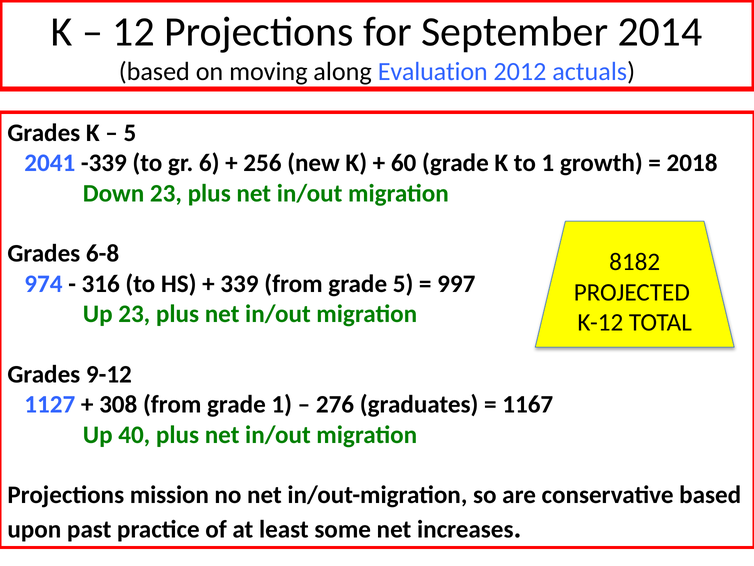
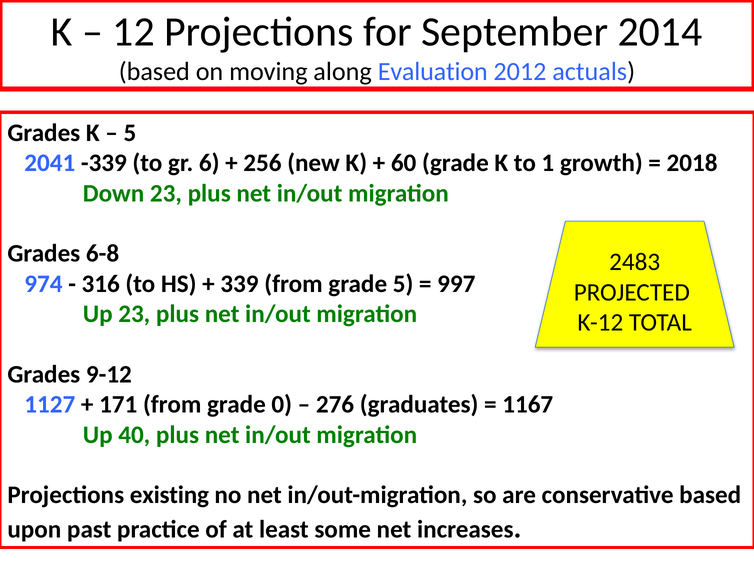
8182: 8182 -> 2483
308: 308 -> 171
grade 1: 1 -> 0
mission: mission -> existing
